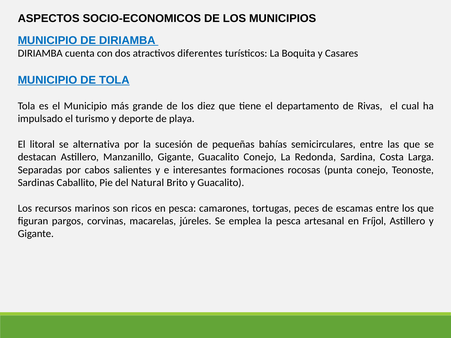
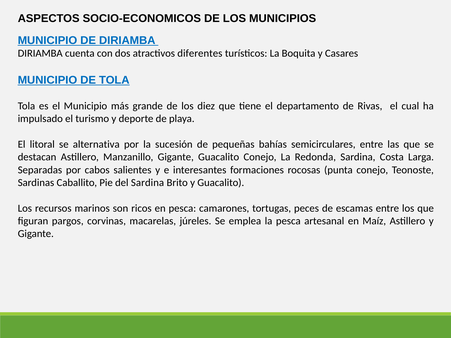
del Natural: Natural -> Sardina
Fríjol: Fríjol -> Maíz
